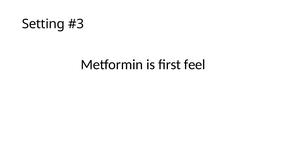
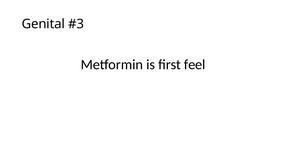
Setting: Setting -> Genital
